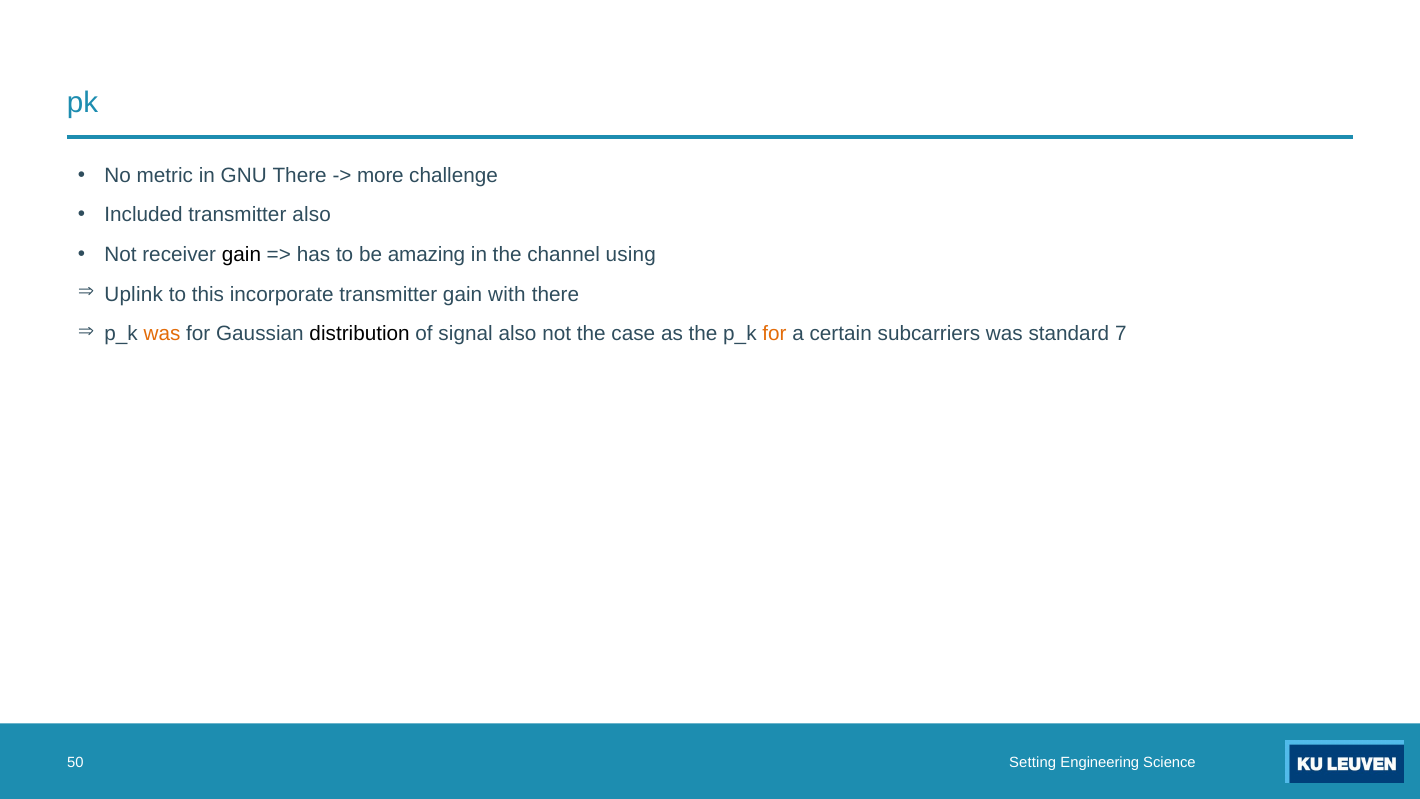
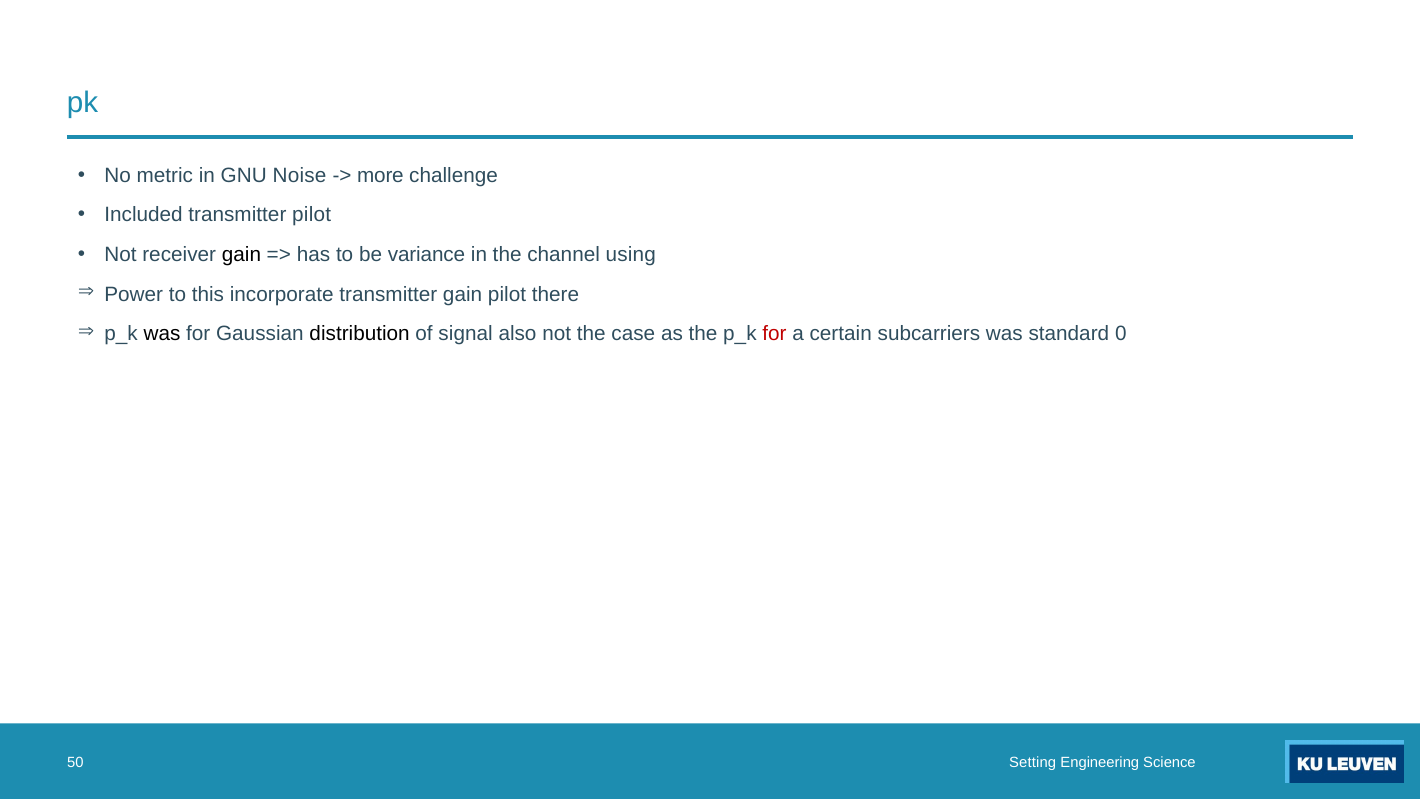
GNU There: There -> Noise
transmitter also: also -> pilot
amazing: amazing -> variance
Uplink: Uplink -> Power
gain with: with -> pilot
was at (162, 334) colour: orange -> black
for at (774, 334) colour: orange -> red
7: 7 -> 0
